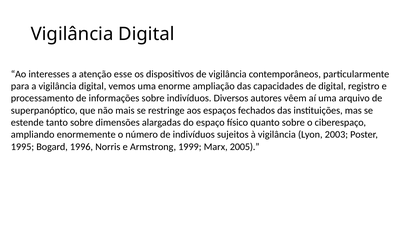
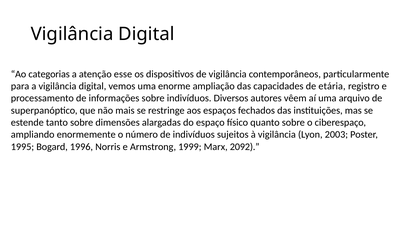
interesses: interesses -> categorias
de digital: digital -> etária
2005: 2005 -> 2092
